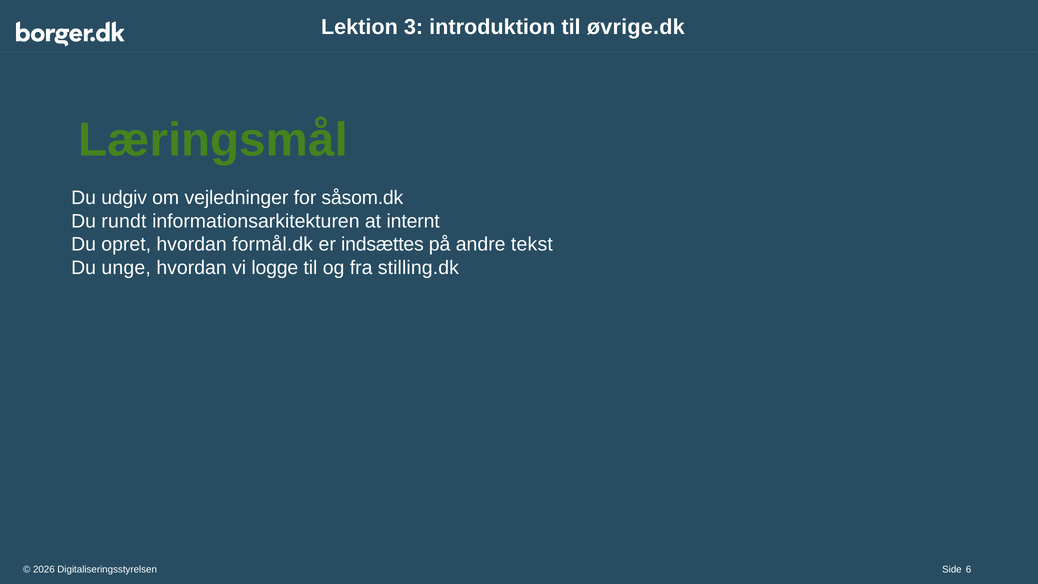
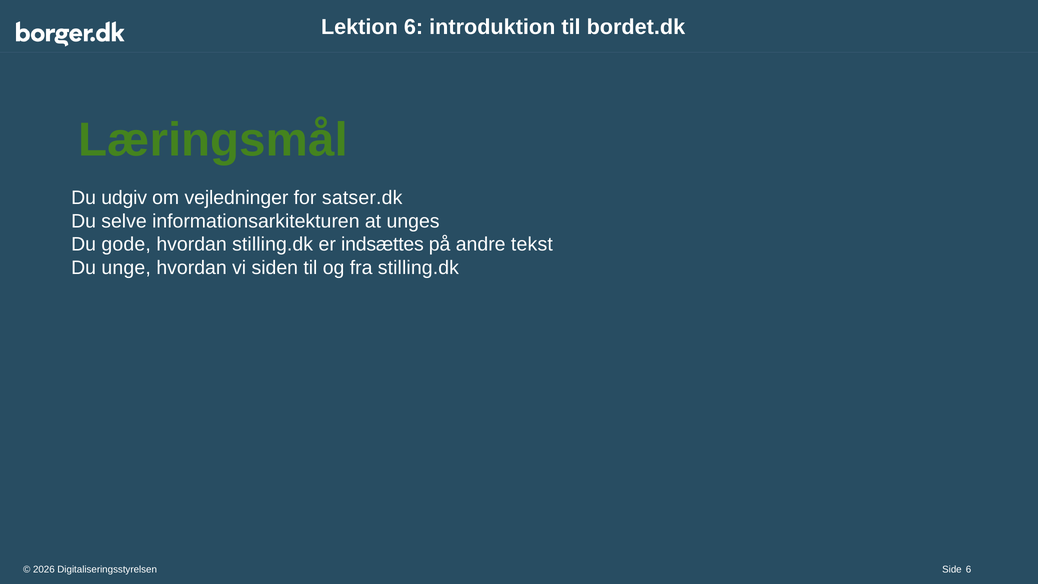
Lektion 3: 3 -> 6
øvrige.dk: øvrige.dk -> bordet.dk
såsom.dk: såsom.dk -> satser.dk
rundt: rundt -> selve
internt: internt -> unges
opret: opret -> gode
hvordan formål.dk: formål.dk -> stilling.dk
logge: logge -> siden
